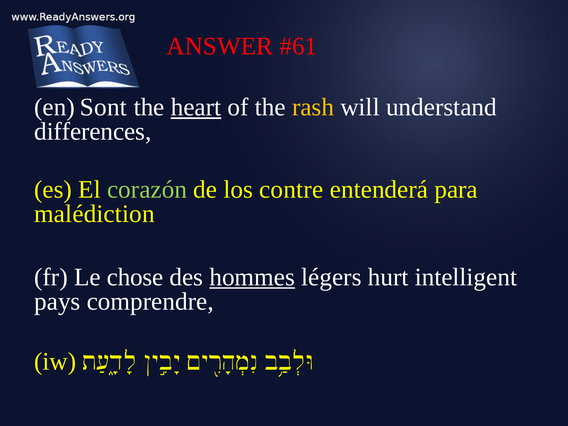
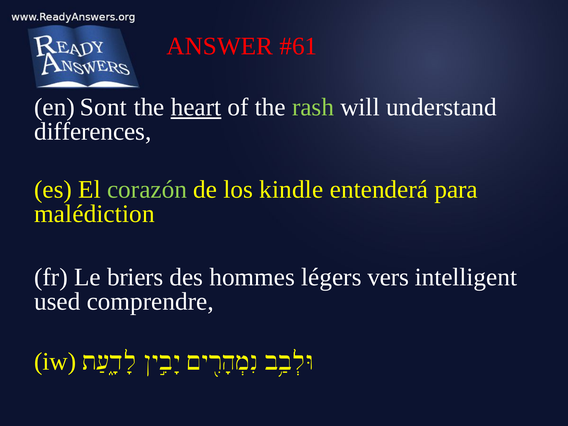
rash colour: yellow -> light green
contre: contre -> kindle
chose: chose -> briers
hommes underline: present -> none
hurt: hurt -> vers
pays: pays -> used
